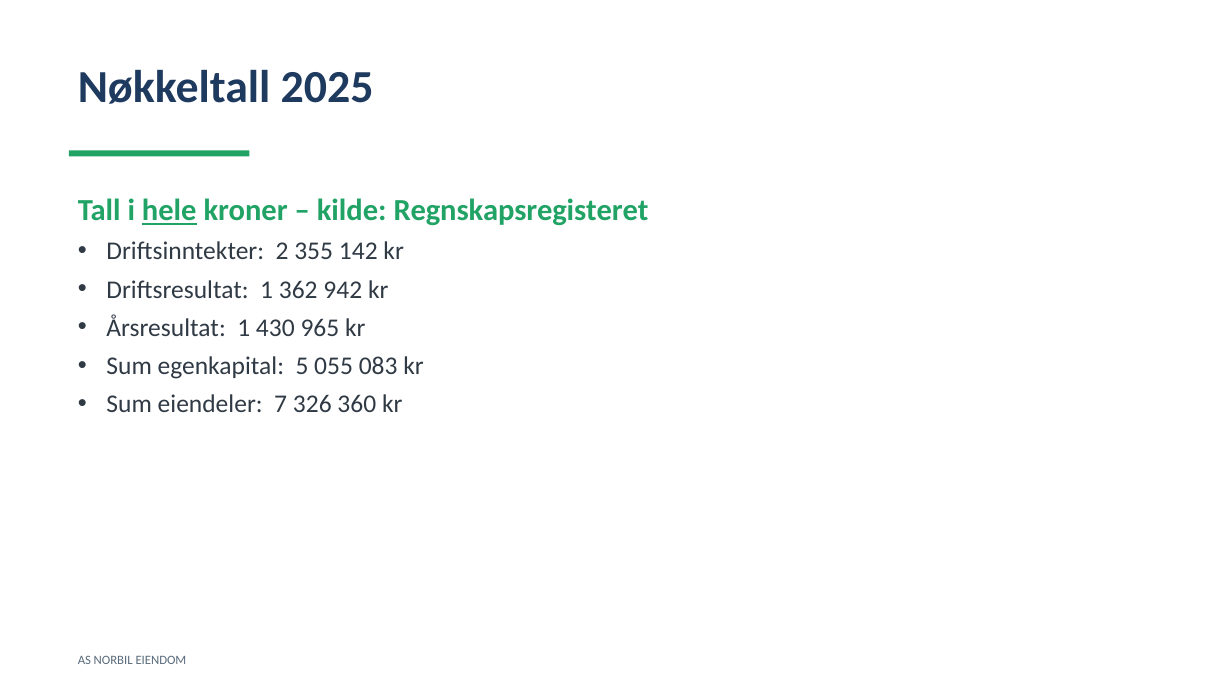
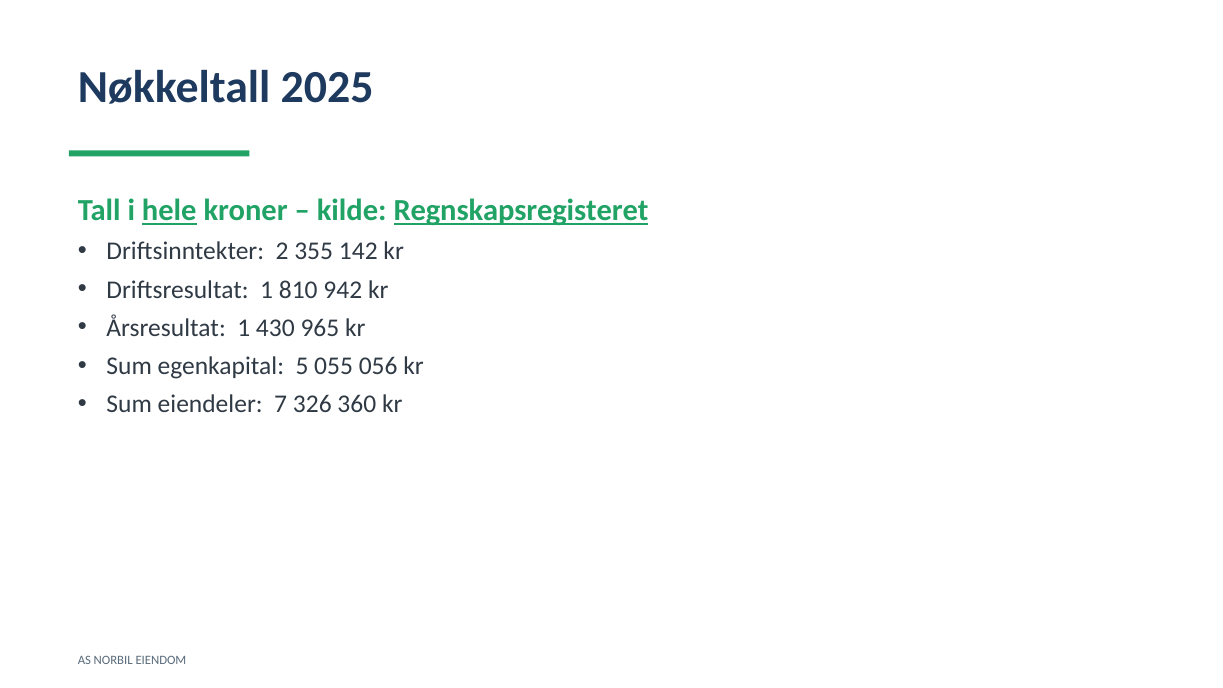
Regnskapsregisteret underline: none -> present
362: 362 -> 810
083: 083 -> 056
